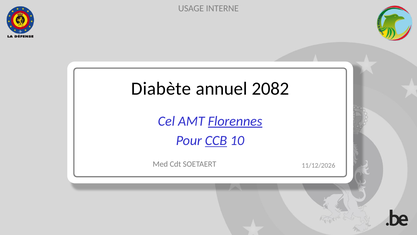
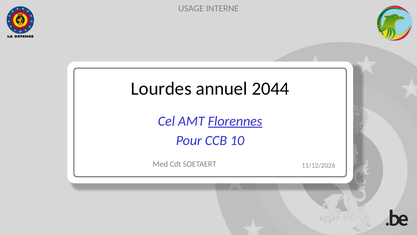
Diabète: Diabète -> Lourdes
2082: 2082 -> 2044
CCB underline: present -> none
